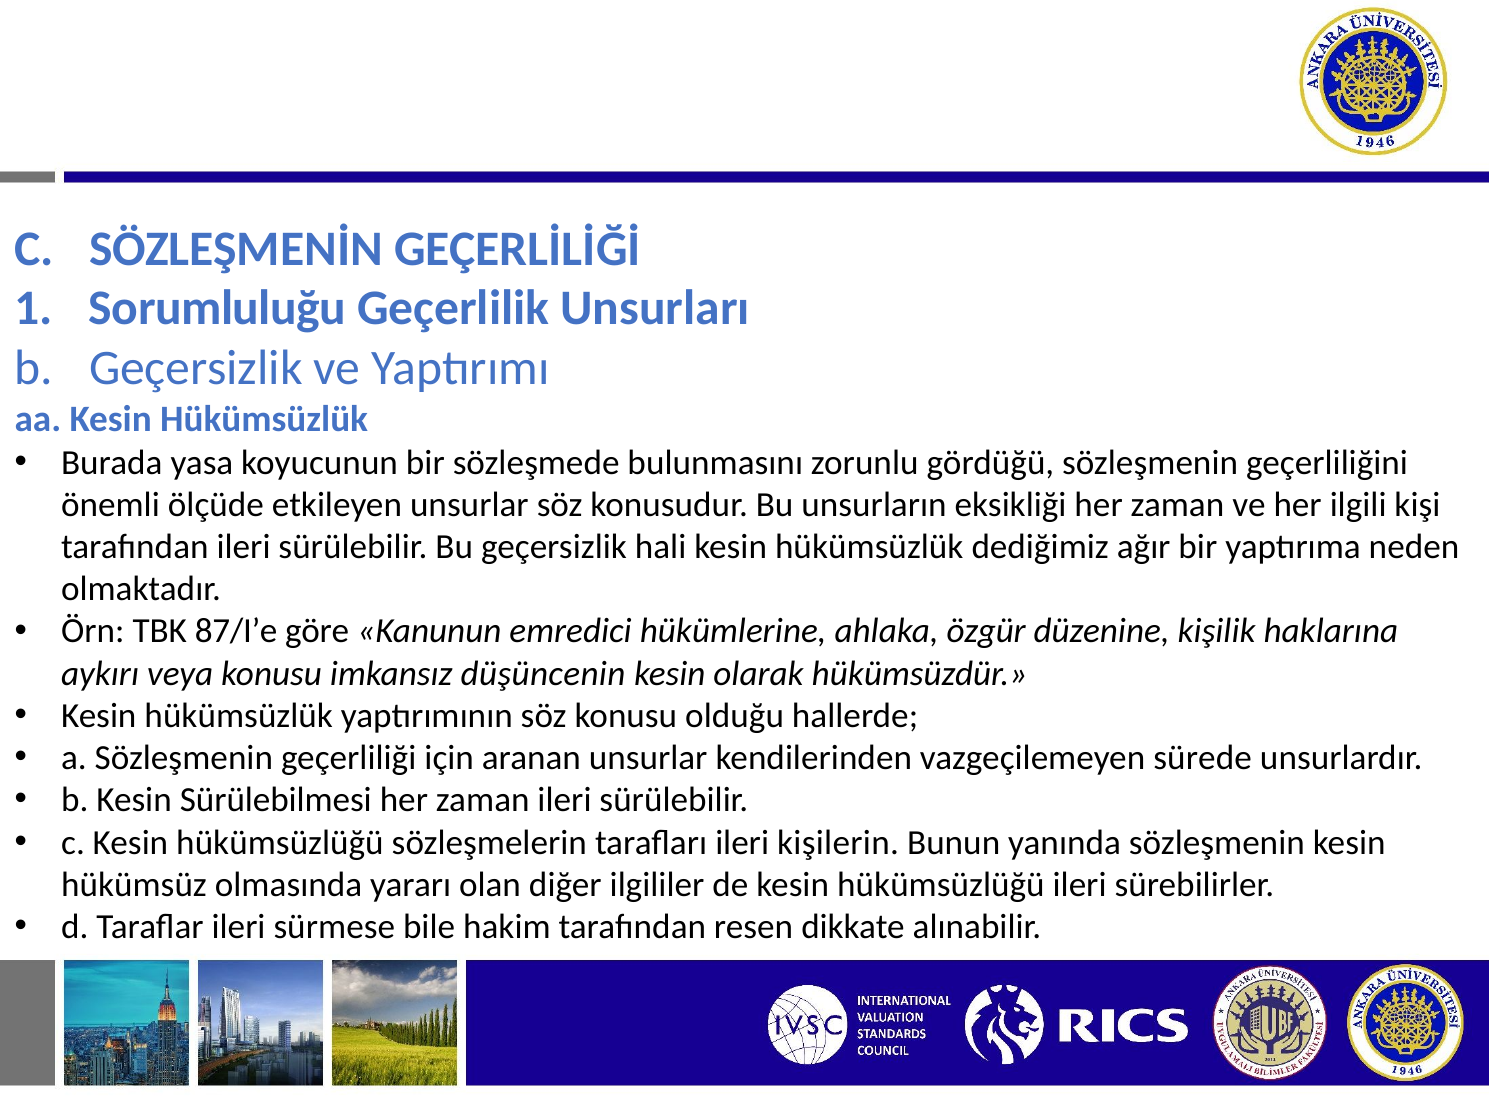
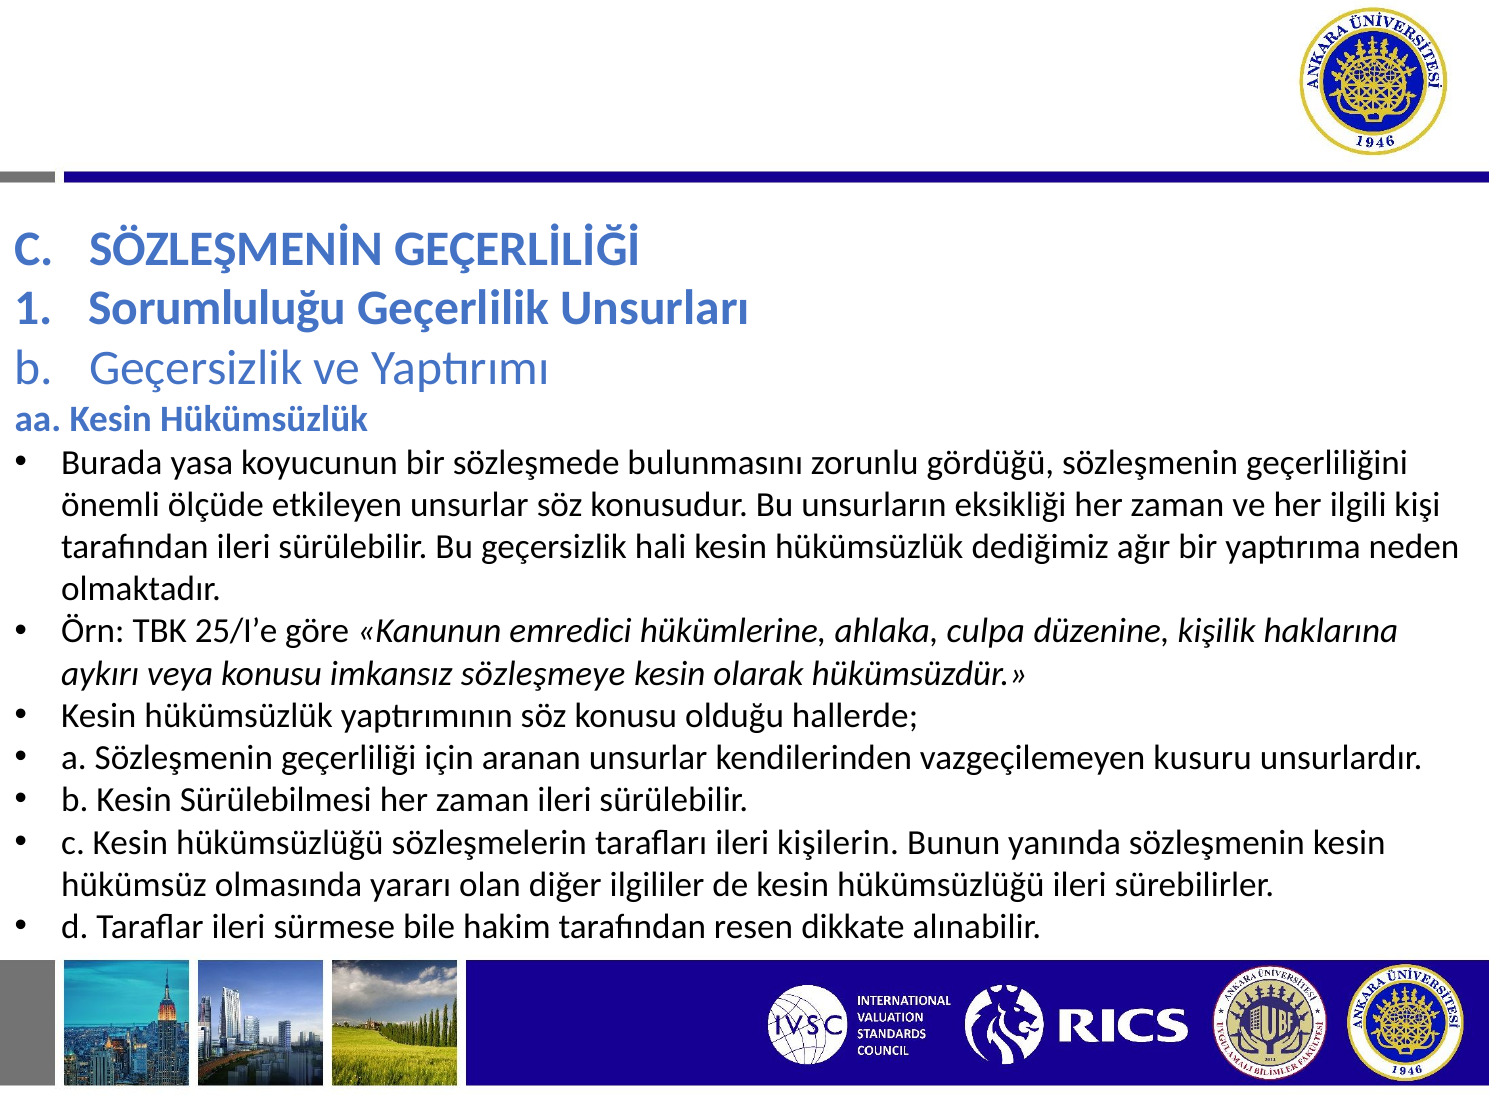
87/I’e: 87/I’e -> 25/I’e
özgür: özgür -> culpa
düşüncenin: düşüncenin -> sözleşmeye
sürede: sürede -> kusuru
